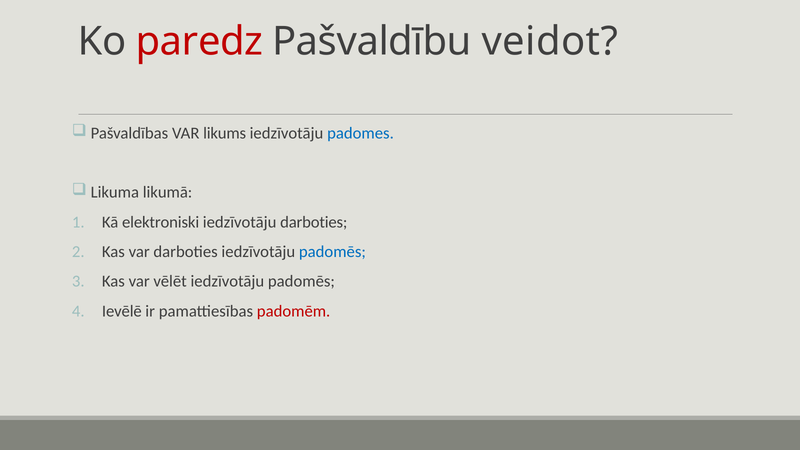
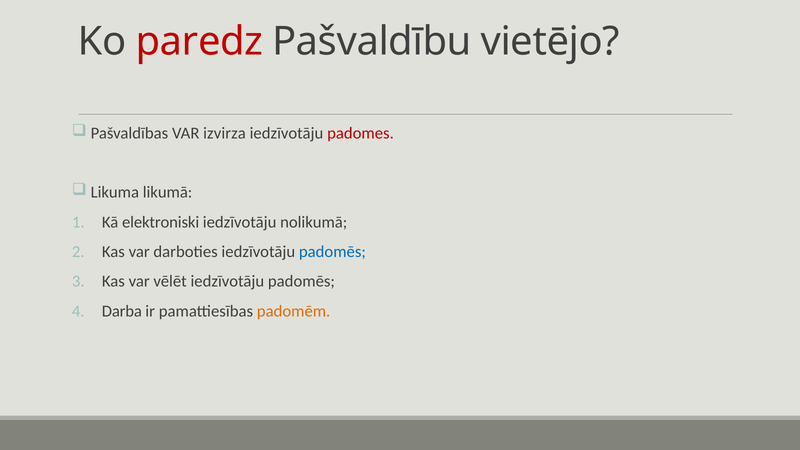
veidot: veidot -> vietējo
likums: likums -> izvirza
padomes colour: blue -> red
iedzīvotāju darboties: darboties -> nolikumā
Ievēlē: Ievēlē -> Darba
padomēm colour: red -> orange
